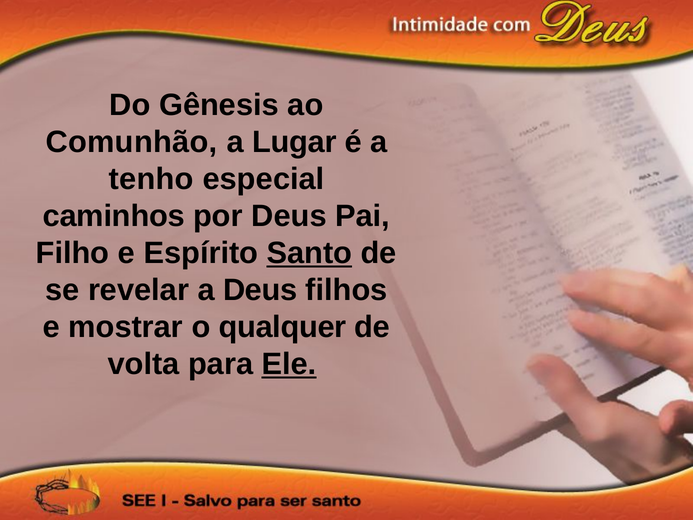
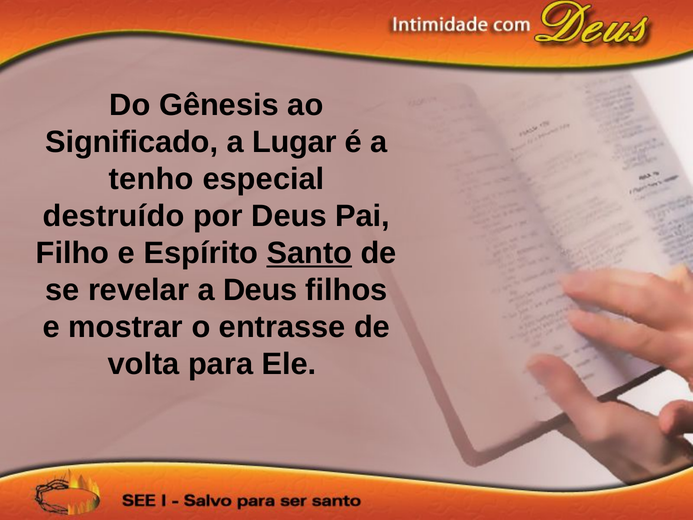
Comunhão: Comunhão -> Significado
caminhos: caminhos -> destruído
qualquer: qualquer -> entrasse
Ele underline: present -> none
